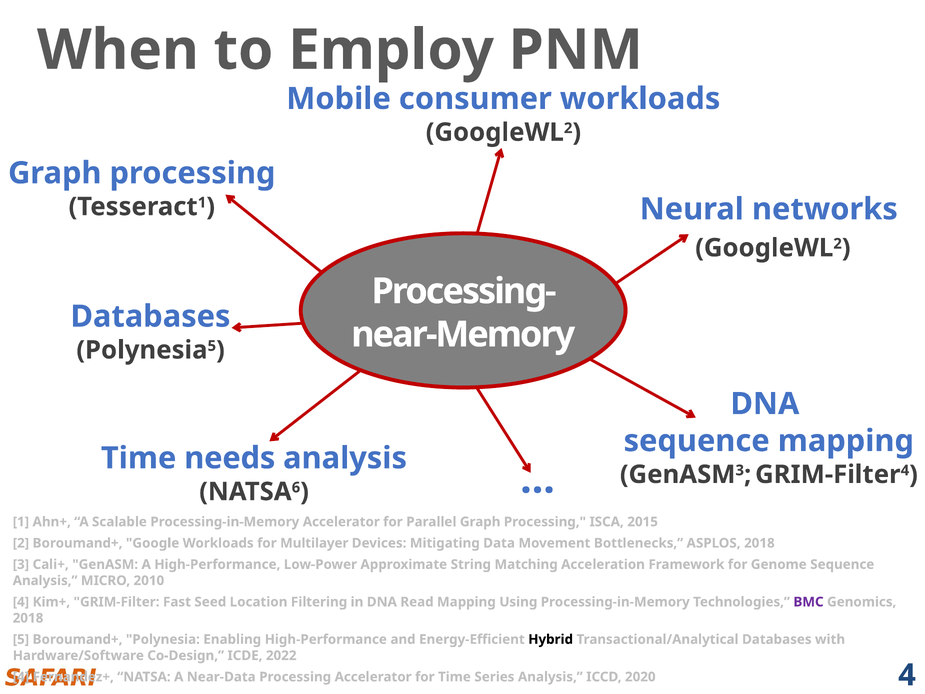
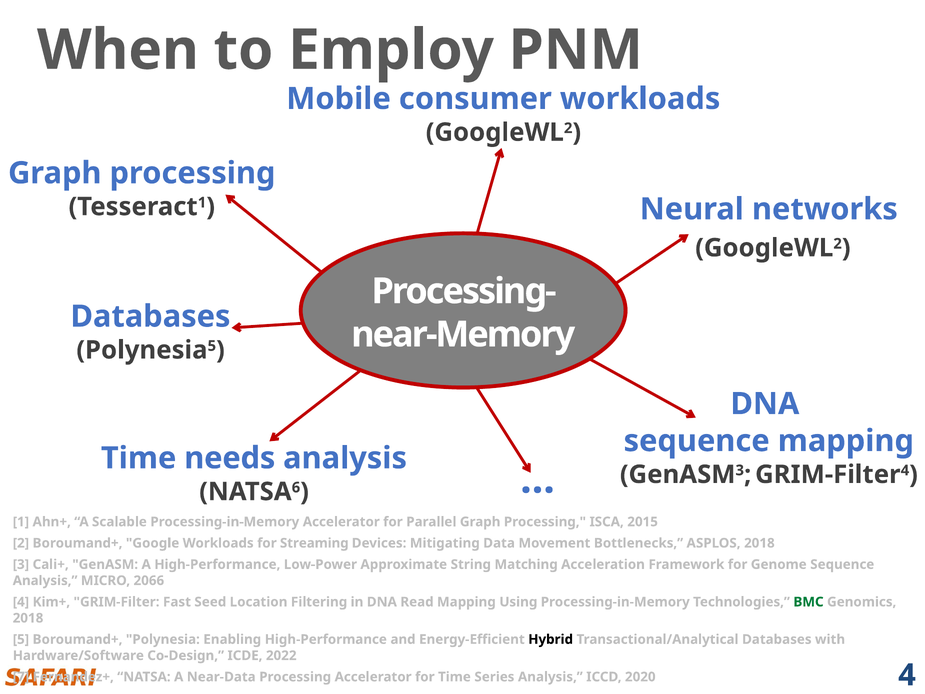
Multilayer: Multilayer -> Streaming
2010: 2010 -> 2066
BMC colour: purple -> green
4 at (21, 677): 4 -> 7
